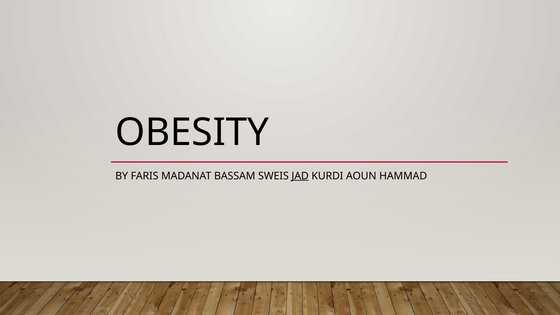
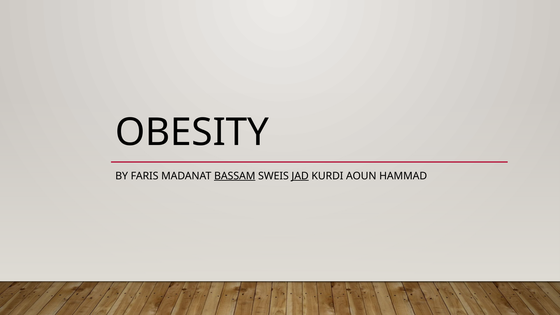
BASSAM underline: none -> present
